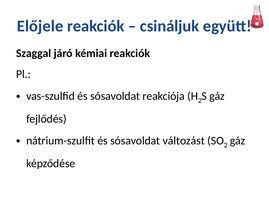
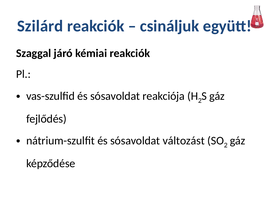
Előjele: Előjele -> Szilárd
